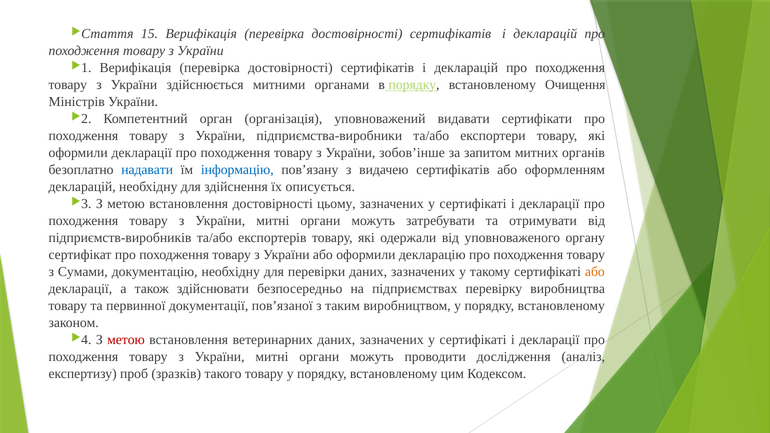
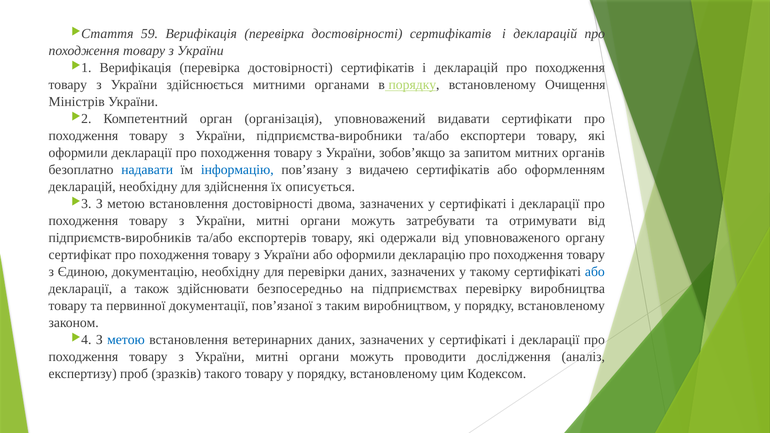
15: 15 -> 59
зобов’інше: зобов’інше -> зобов’якщо
цьому: цьому -> двома
Сумами: Сумами -> Єдиною
або at (595, 272) colour: orange -> blue
метою at (126, 340) colour: red -> blue
